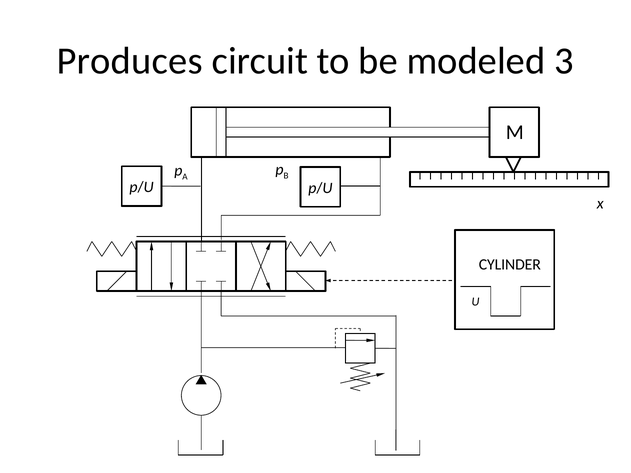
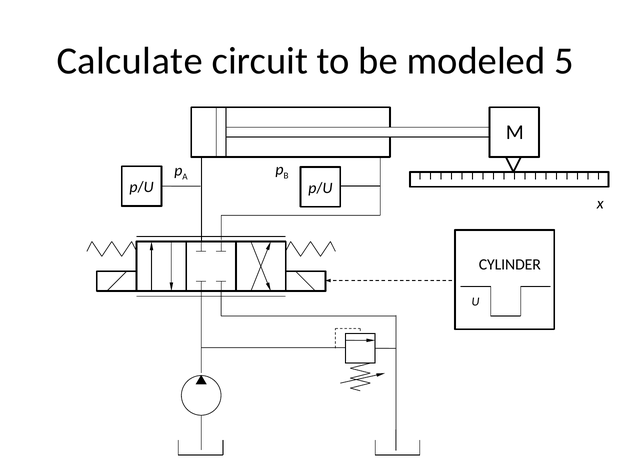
Produces: Produces -> Calculate
3: 3 -> 5
